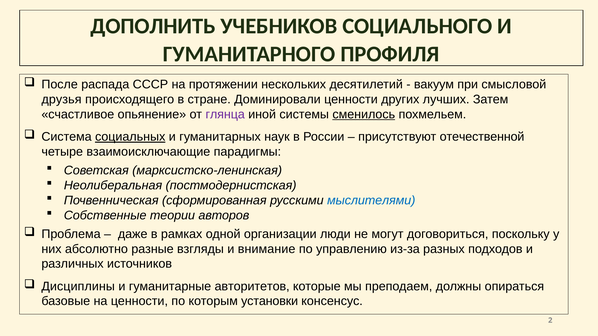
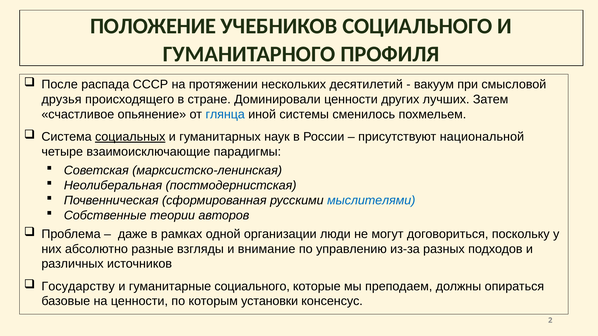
ДОПОЛНИТЬ: ДОПОЛНИТЬ -> ПОЛОЖЕНИЕ
глянца colour: purple -> blue
сменилось underline: present -> none
отечественной: отечественной -> национальной
Дисциплины: Дисциплины -> Государству
гуманитарные авторитетов: авторитетов -> социального
